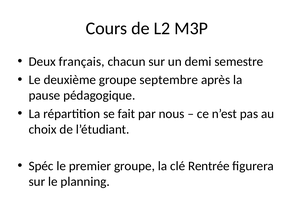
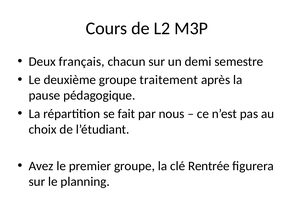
septembre: septembre -> traitement
Spéc: Spéc -> Avez
